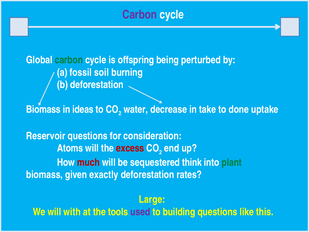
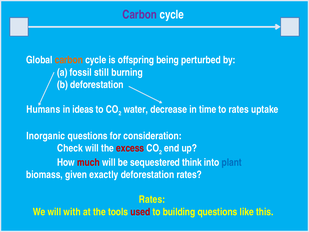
carbon at (69, 60) colour: green -> orange
soil: soil -> still
Biomass at (43, 109): Biomass -> Humans
take: take -> time
to done: done -> rates
Reservoir: Reservoir -> Inorganic
Atoms: Atoms -> Check
plant colour: green -> blue
Large at (152, 199): Large -> Rates
used colour: purple -> red
